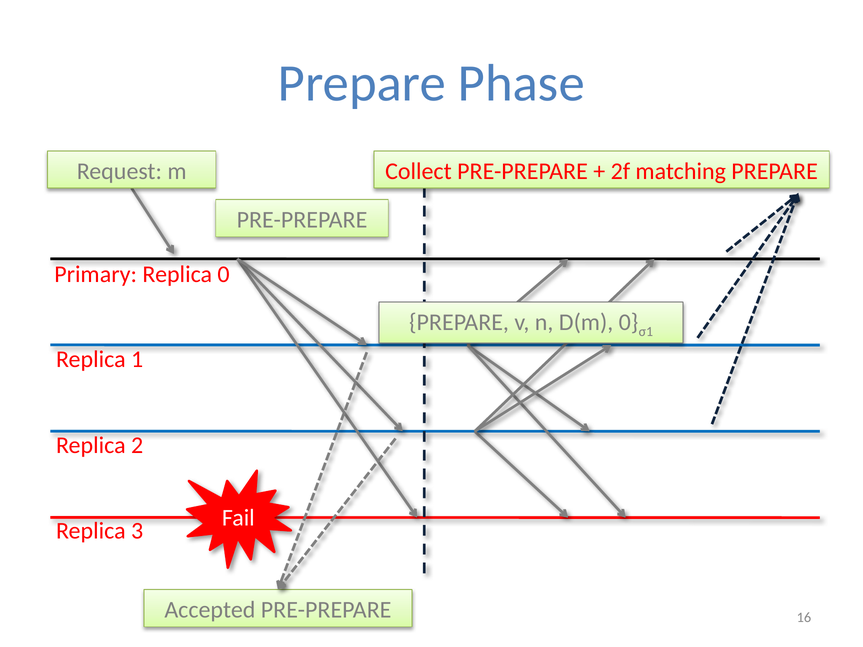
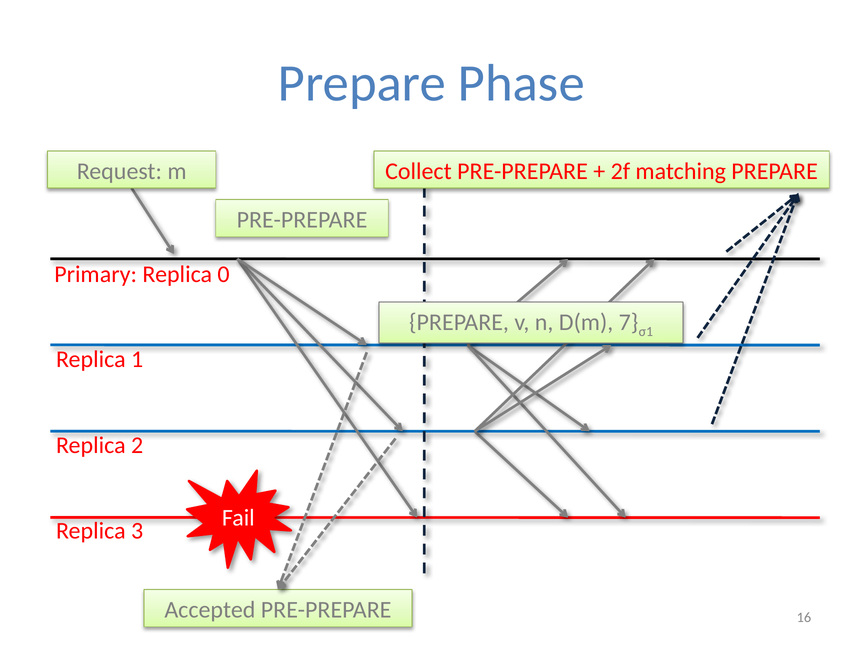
D(m 0: 0 -> 7
